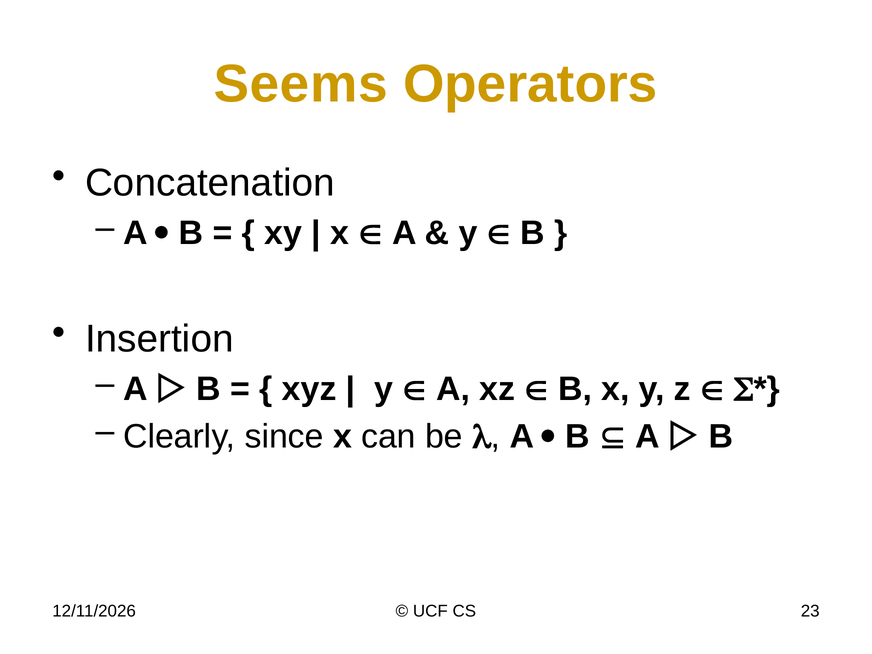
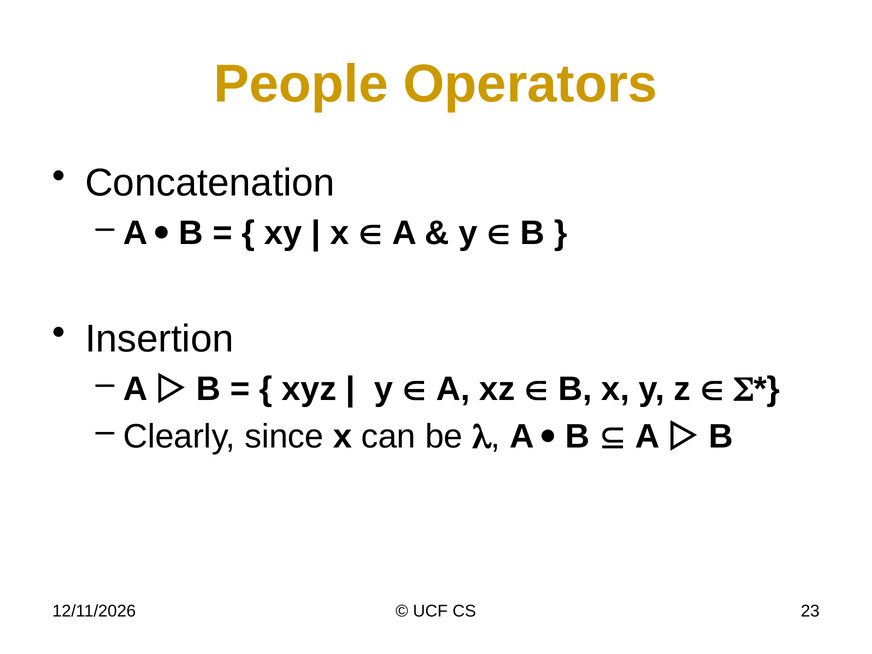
Seems: Seems -> People
